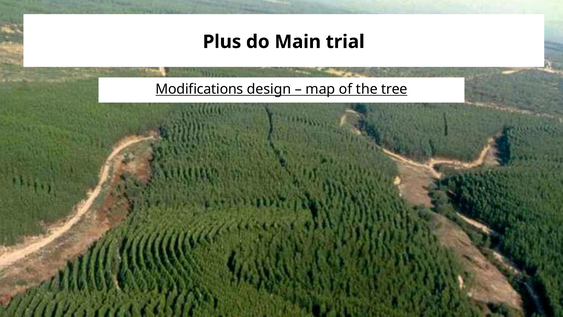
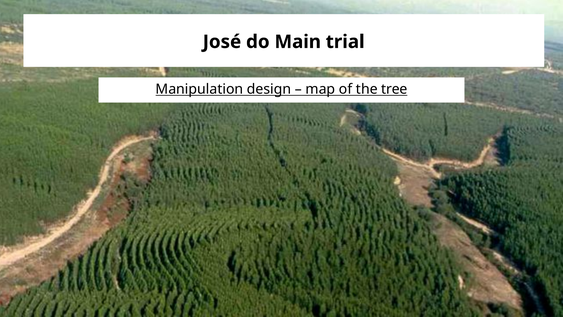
Plus: Plus -> José
Modifications: Modifications -> Manipulation
